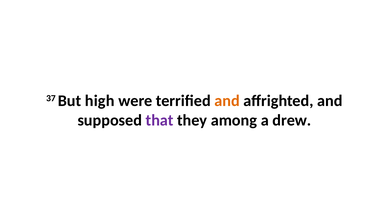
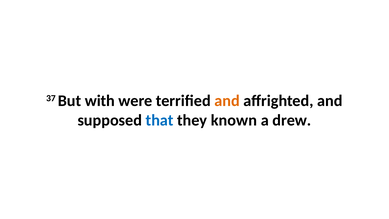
high: high -> with
that colour: purple -> blue
among: among -> known
